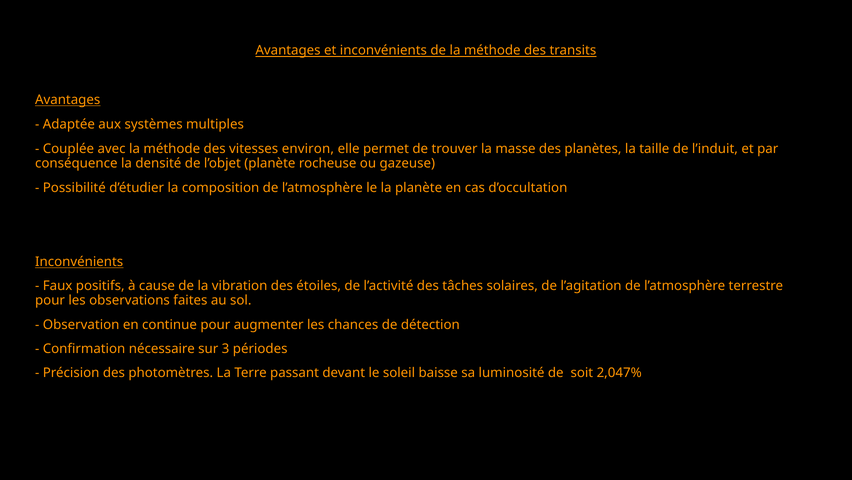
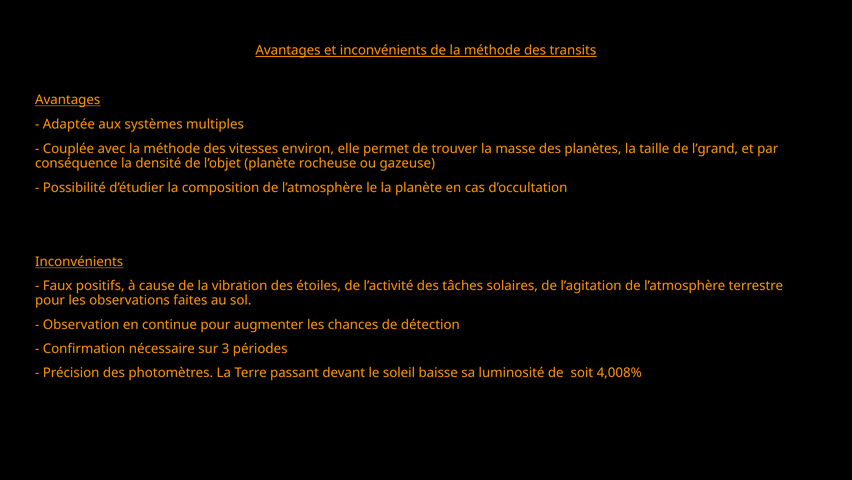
l’induit: l’induit -> l’grand
2,047%: 2,047% -> 4,008%
